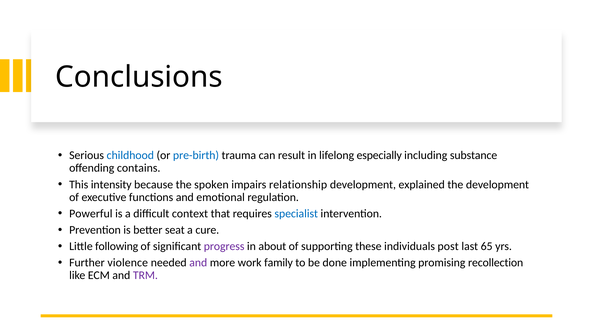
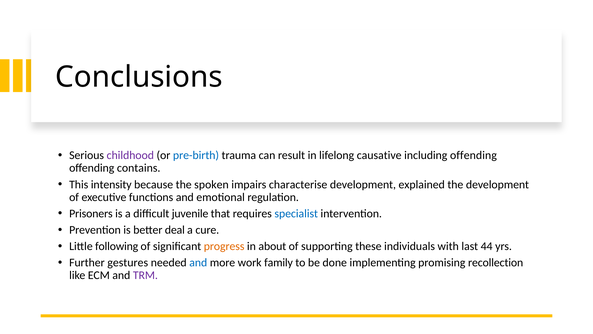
childhood colour: blue -> purple
especially: especially -> causative
including substance: substance -> offending
relationship: relationship -> characterise
Powerful: Powerful -> Prisoners
context: context -> juvenile
seat: seat -> deal
progress colour: purple -> orange
post: post -> with
65: 65 -> 44
violence: violence -> gestures
and at (198, 262) colour: purple -> blue
